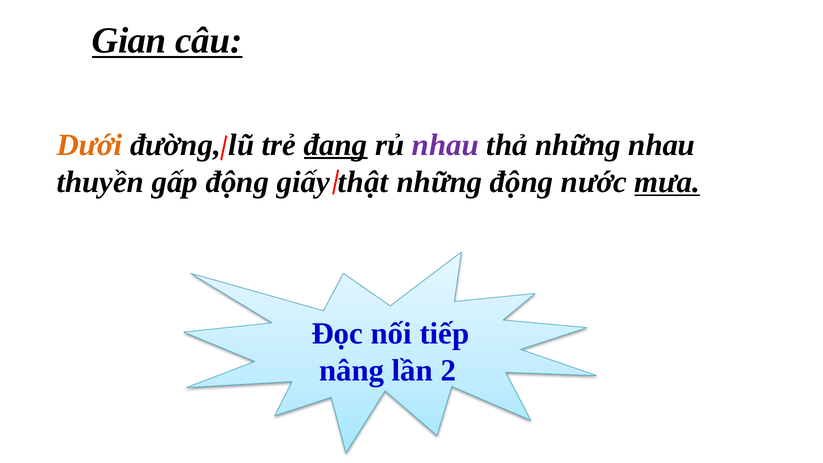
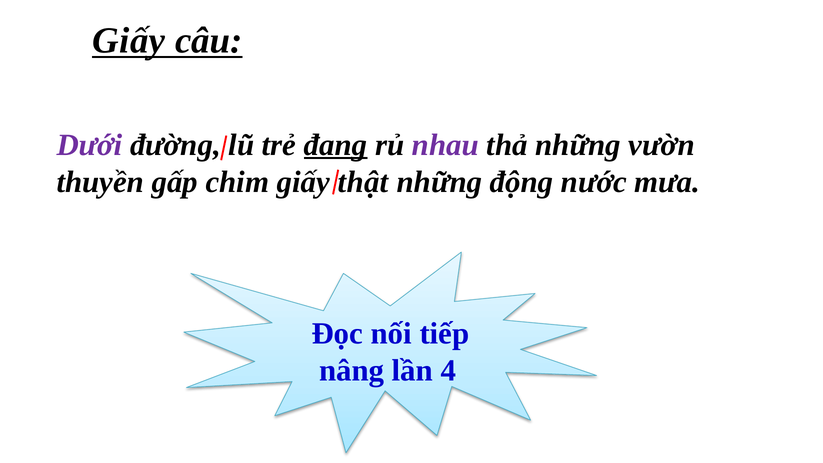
Gian at (129, 41): Gian -> Giấy
Dưới colour: orange -> purple
những nhau: nhau -> vườn
gấp động: động -> chim
mưa underline: present -> none
2: 2 -> 4
